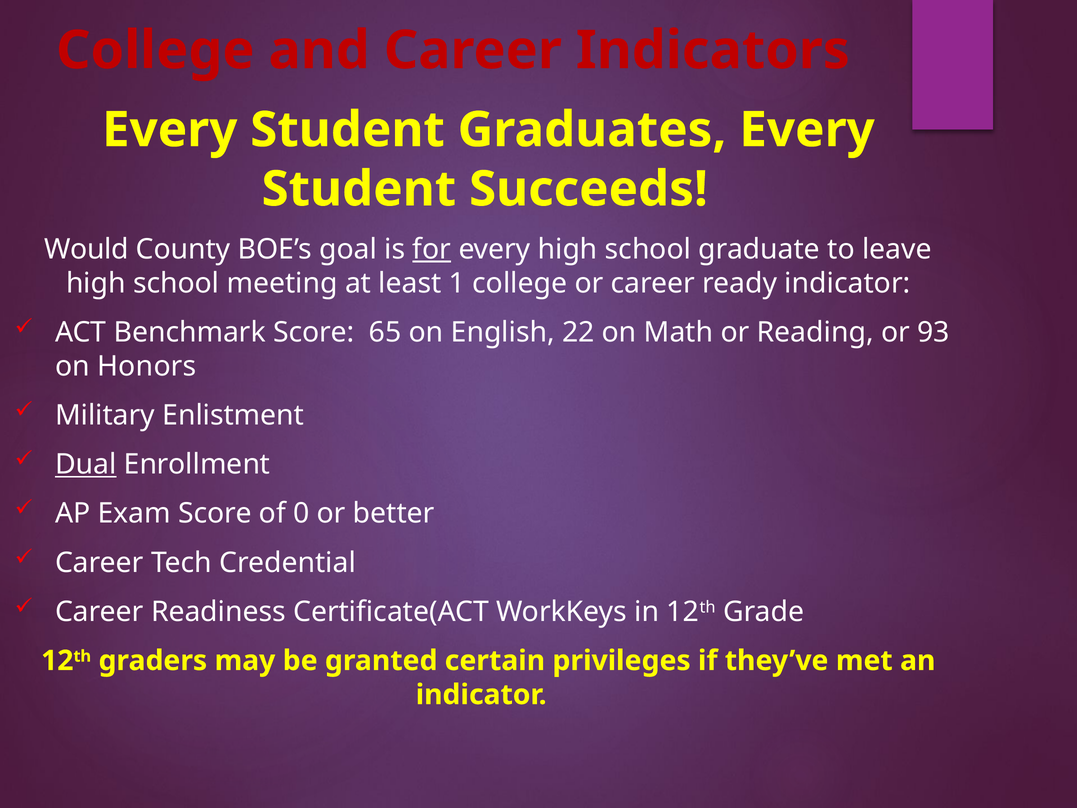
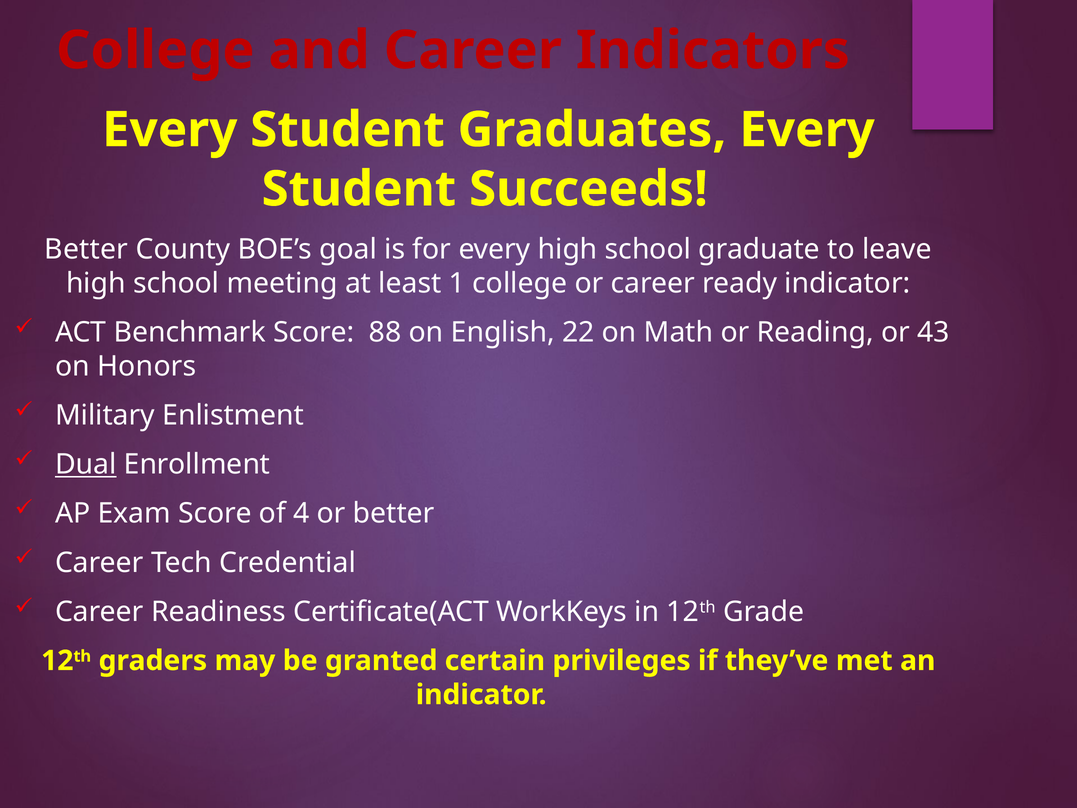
Would at (87, 249): Would -> Better
for underline: present -> none
65: 65 -> 88
93: 93 -> 43
0: 0 -> 4
